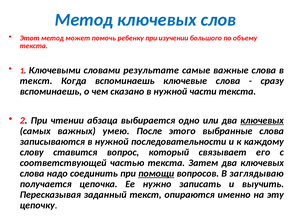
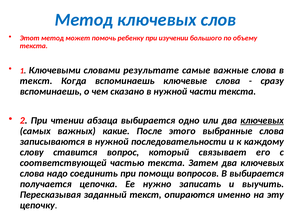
умею: умею -> какие
помощи underline: present -> none
В заглядываю: заглядываю -> выбирается
